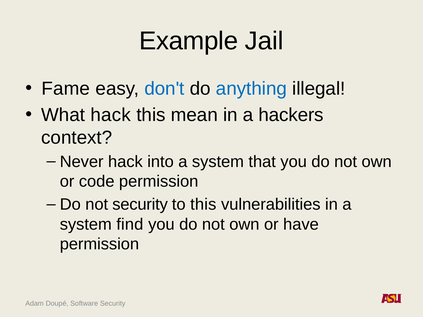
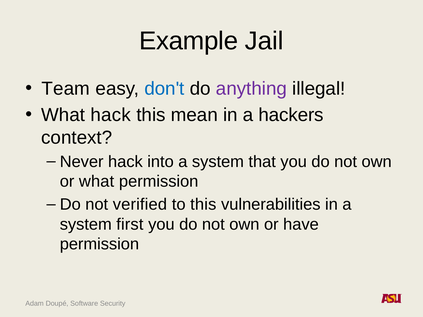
Fame: Fame -> Team
anything colour: blue -> purple
or code: code -> what
not security: security -> verified
find: find -> first
